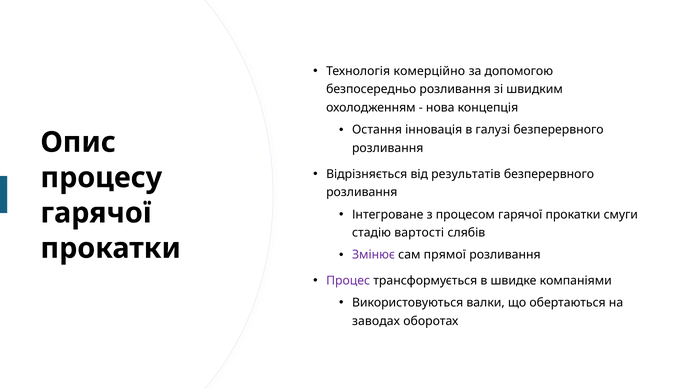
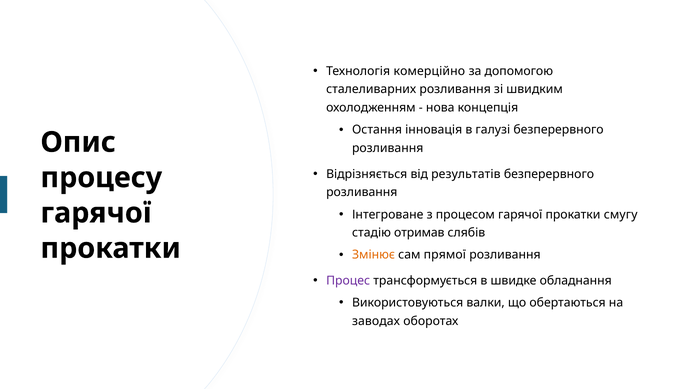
безпосередньо: безпосередньо -> сталеливарних
смуги: смуги -> смугу
вартості: вартості -> отримав
Змінює colour: purple -> orange
компаніями: компаніями -> обладнання
